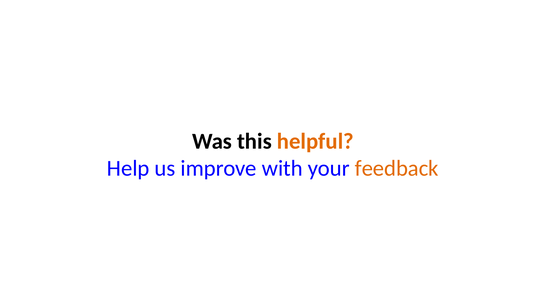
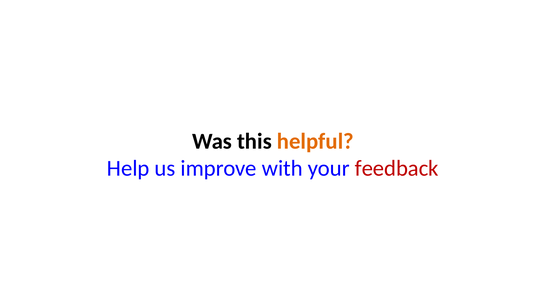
feedback colour: orange -> red
